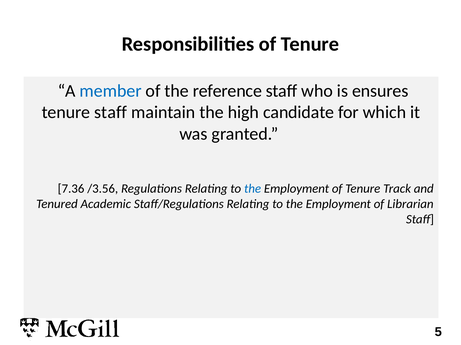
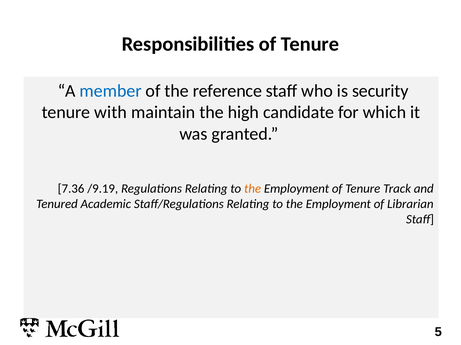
ensures: ensures -> security
tenure staff: staff -> with
/3.56: /3.56 -> /9.19
the at (253, 189) colour: blue -> orange
